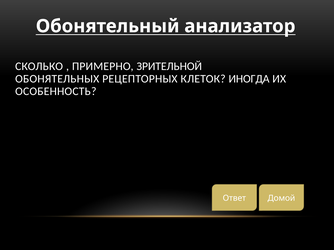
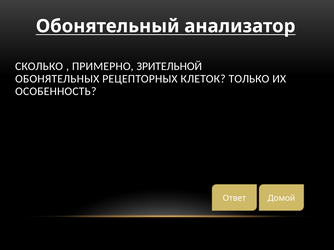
ИНОГДА: ИНОГДА -> ТОЛЬКО
